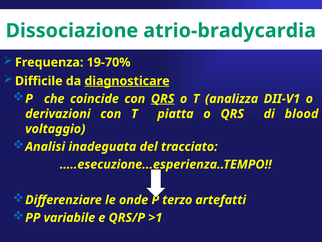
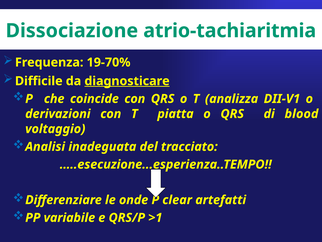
atrio-bradycardia: atrio-bradycardia -> atrio-tachiaritmia
QRS at (163, 99) underline: present -> none
terzo: terzo -> clear
